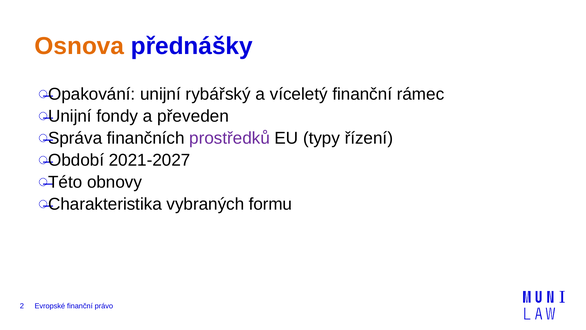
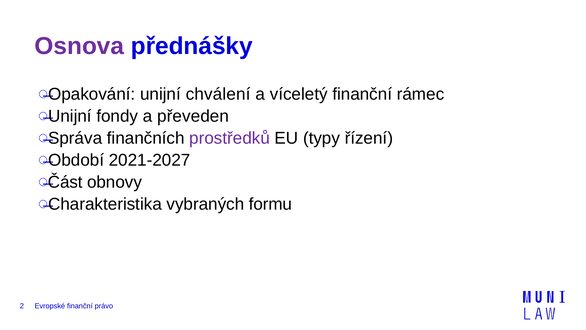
Osnova colour: orange -> purple
rybářský: rybářský -> chválení
Této: Této -> Část
